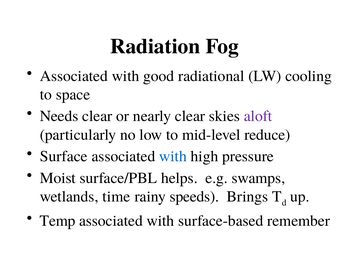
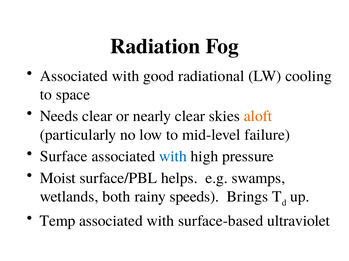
aloft colour: purple -> orange
reduce: reduce -> failure
time: time -> both
remember: remember -> ultraviolet
